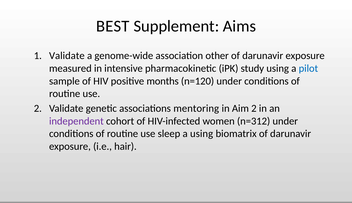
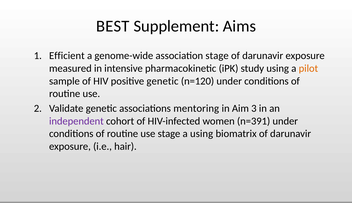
1 Validate: Validate -> Efficient
association other: other -> stage
pilot colour: blue -> orange
positive months: months -> genetic
Aim 2: 2 -> 3
n=312: n=312 -> n=391
use sleep: sleep -> stage
